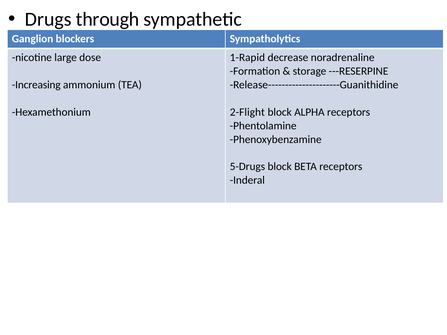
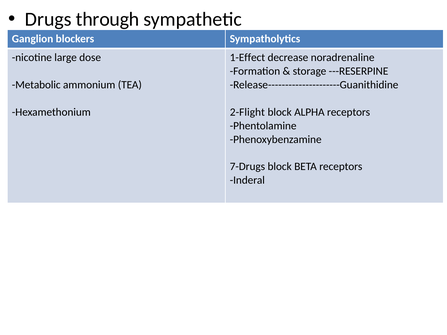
1-Rapid: 1-Rapid -> 1-Effect
Increasing: Increasing -> Metabolic
5-Drugs: 5-Drugs -> 7-Drugs
